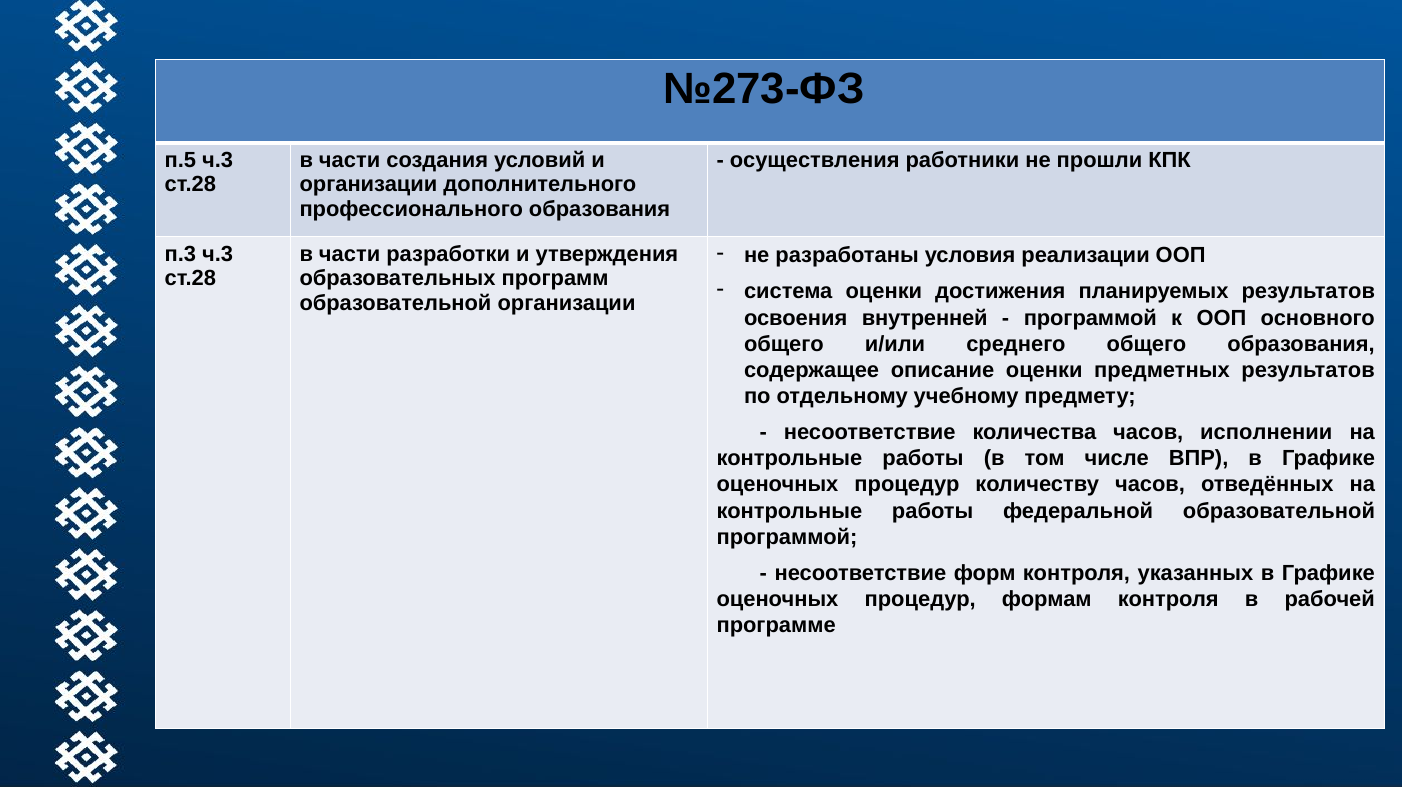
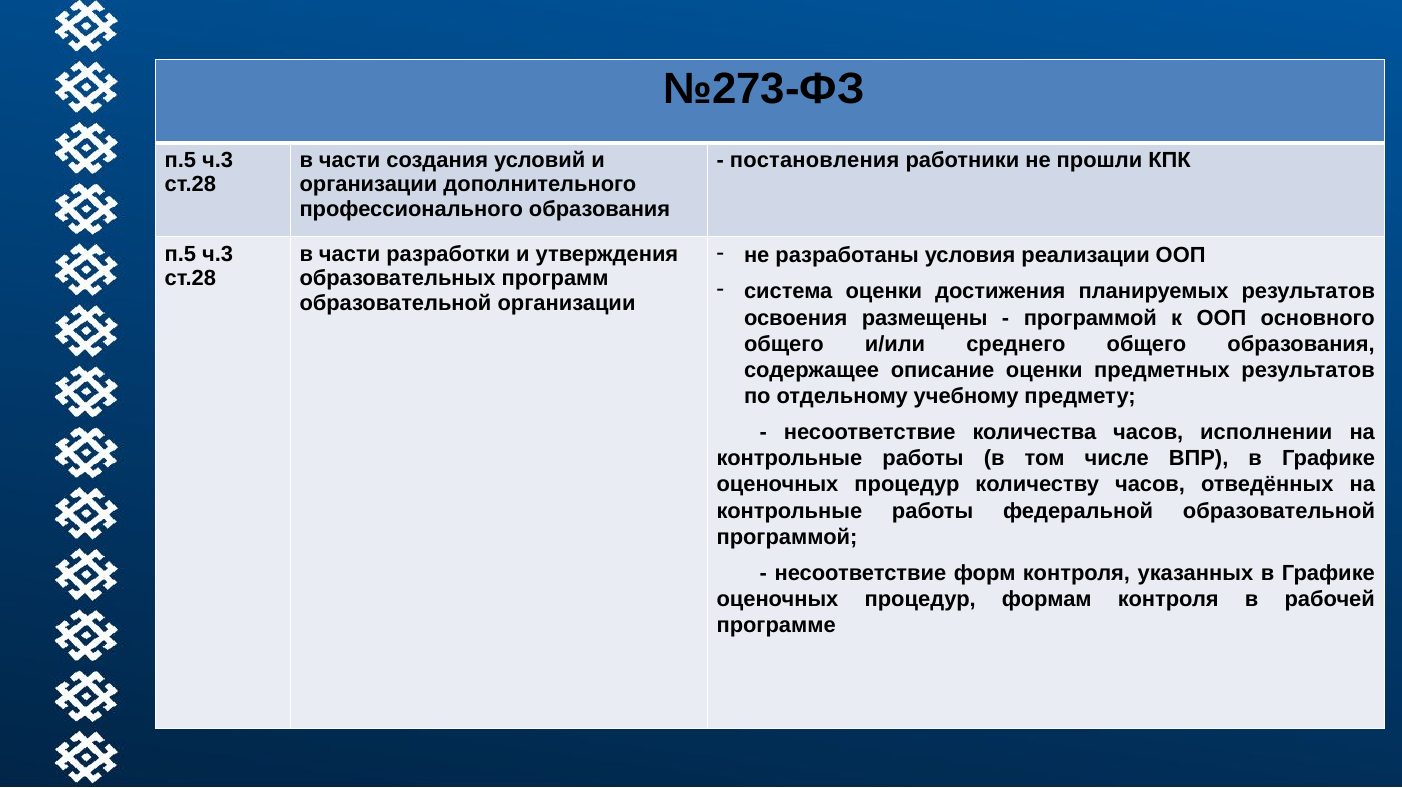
осуществления: осуществления -> постановления
п.3 at (180, 254): п.3 -> п.5
внутренней: внутренней -> размещены
